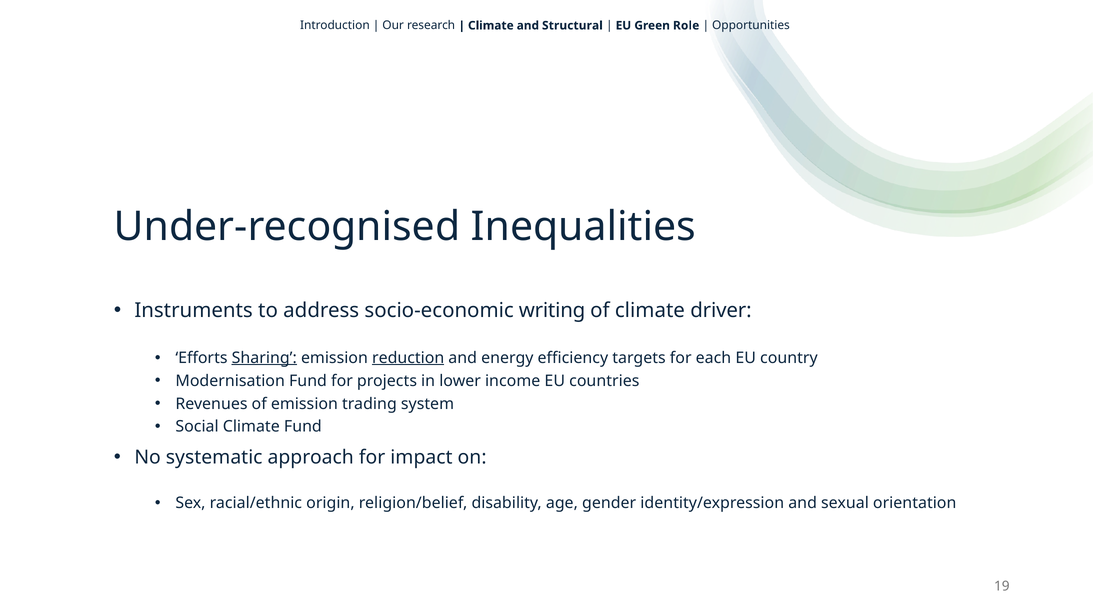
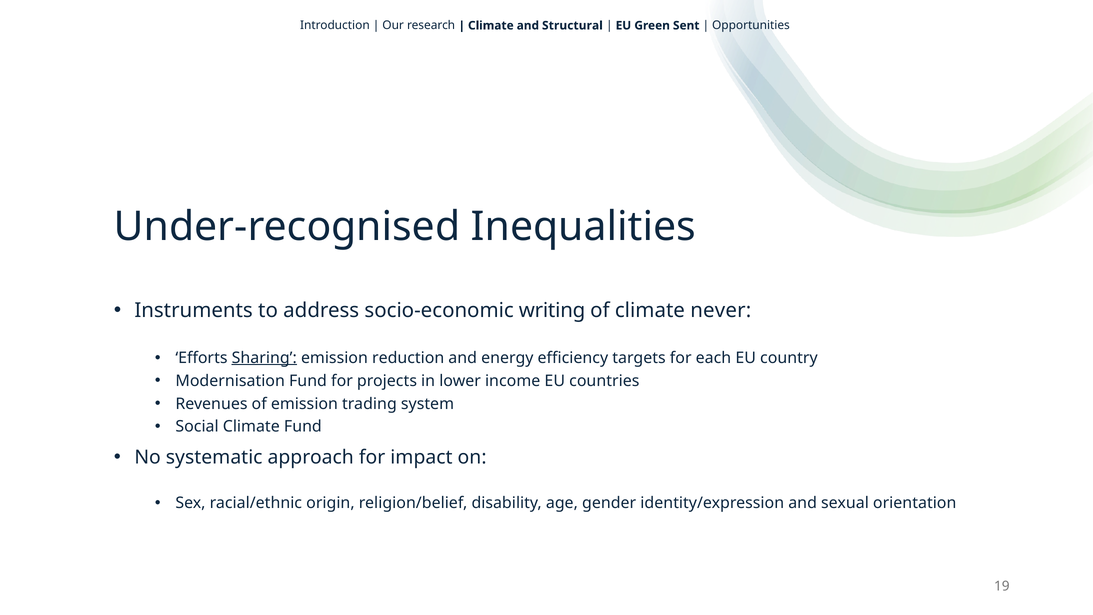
Role: Role -> Sent
driver: driver -> never
reduction underline: present -> none
